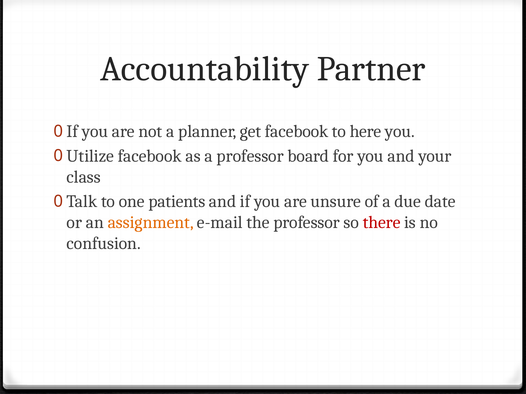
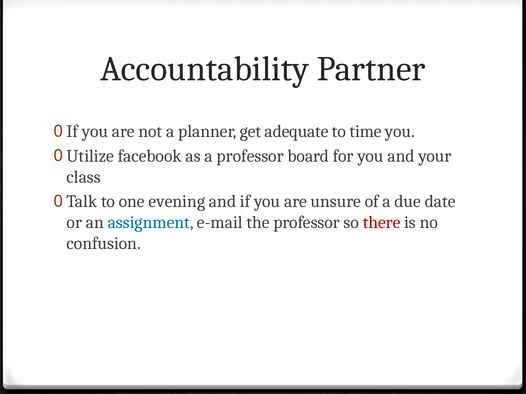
get facebook: facebook -> adequate
here: here -> time
patients: patients -> evening
assignment colour: orange -> blue
